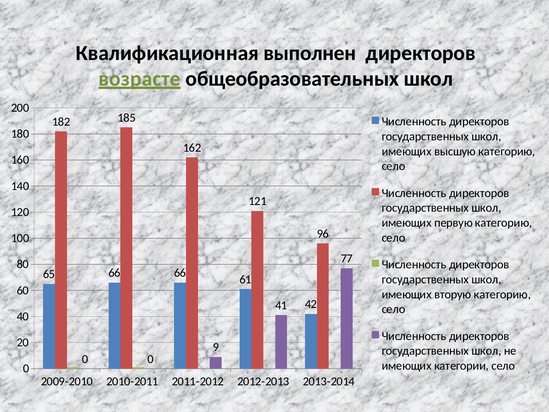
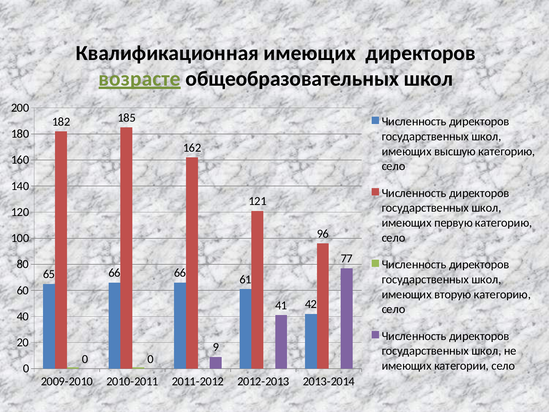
Квалификационная выполнен: выполнен -> имеющих
